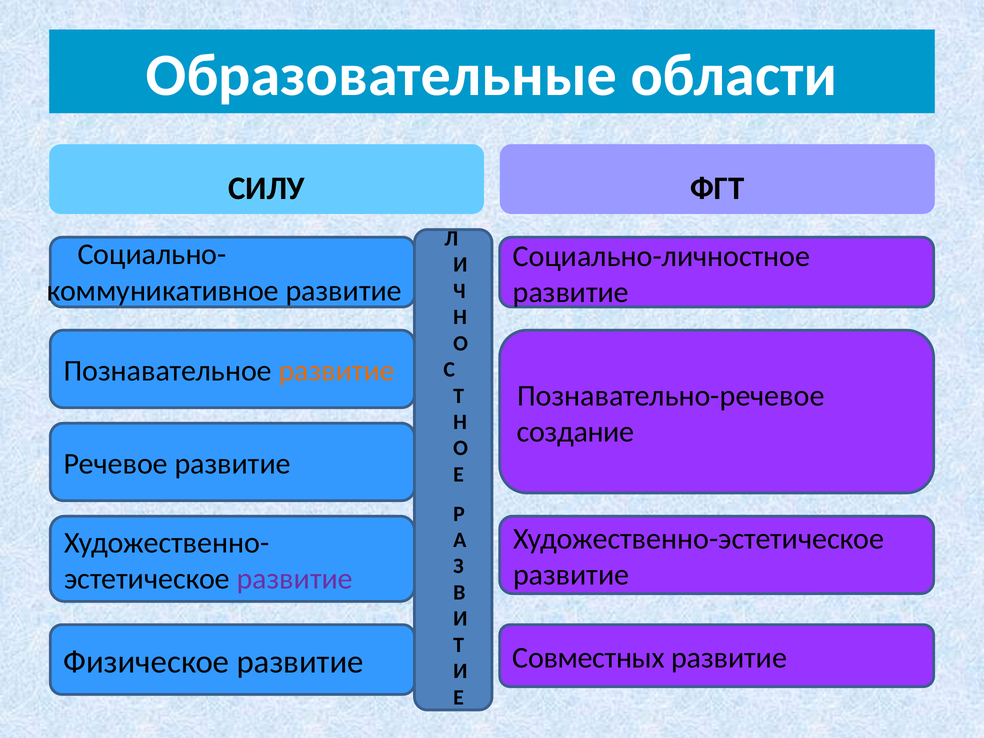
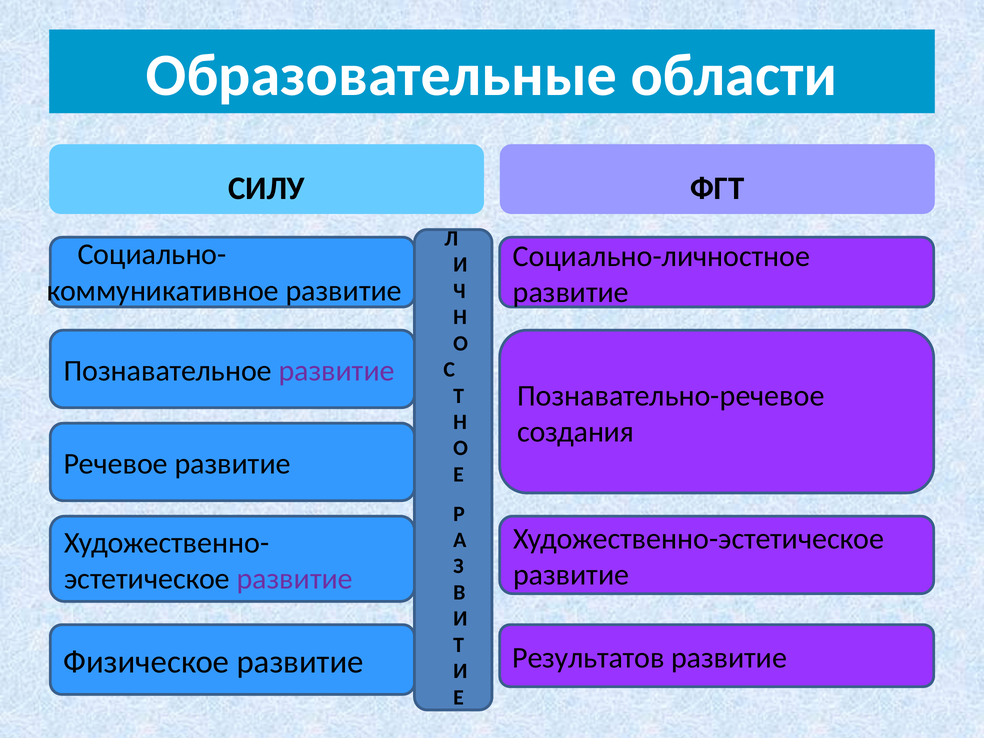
развитие at (337, 371) colour: orange -> purple
создание: создание -> создания
Совместных: Совместных -> Результатов
